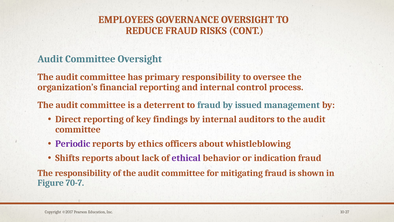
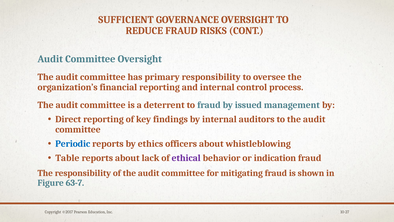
EMPLOYEES: EMPLOYEES -> SUFFICIENT
Periodic colour: purple -> blue
Shifts: Shifts -> Table
70-7: 70-7 -> 63-7
